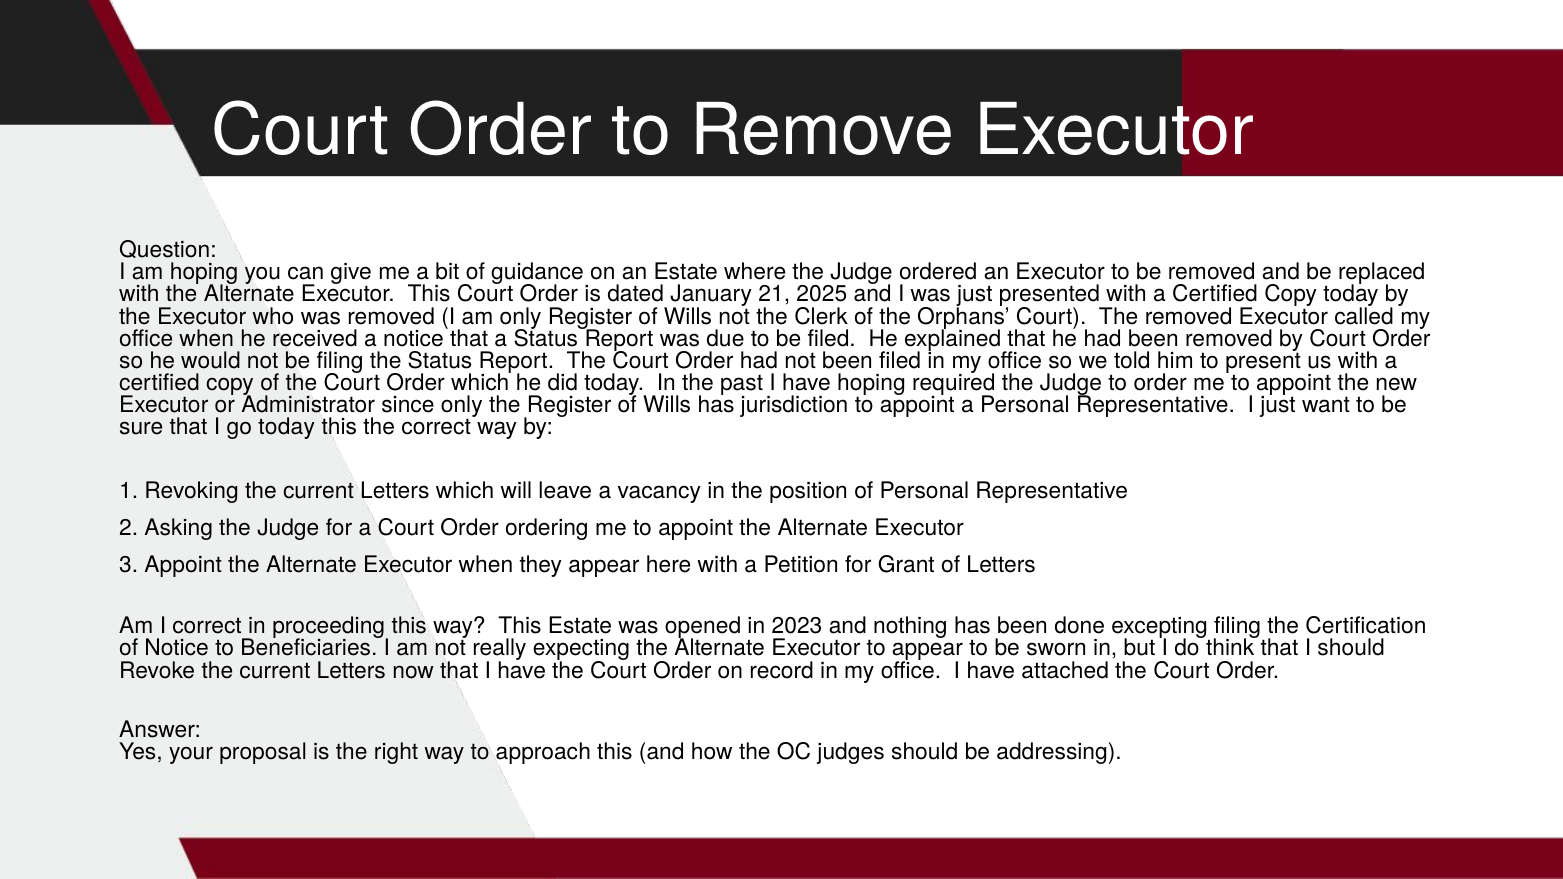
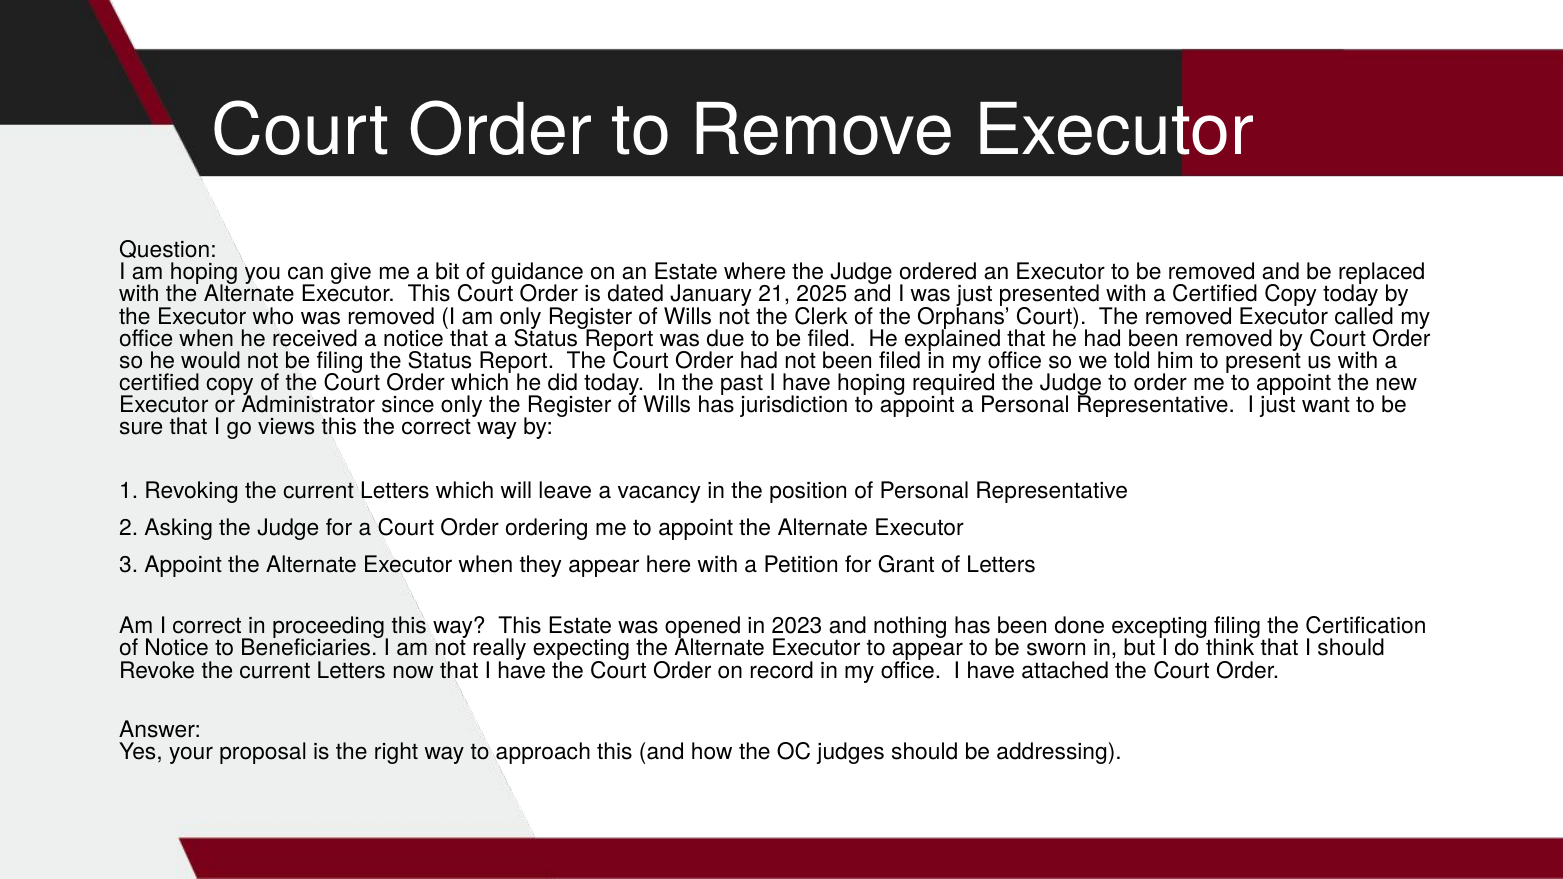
go today: today -> views
